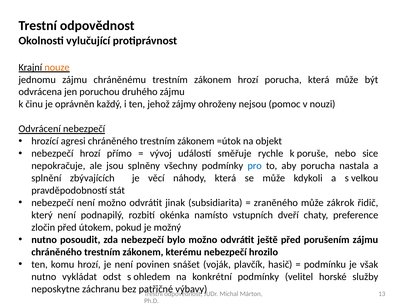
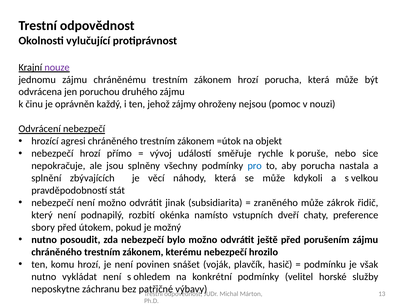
nouze colour: orange -> purple
zločin: zločin -> sbory
vykládat odst: odst -> není
